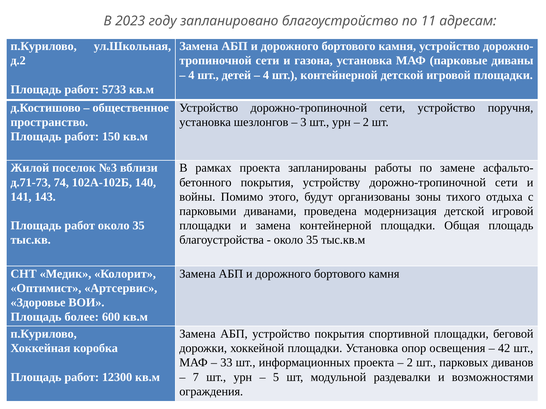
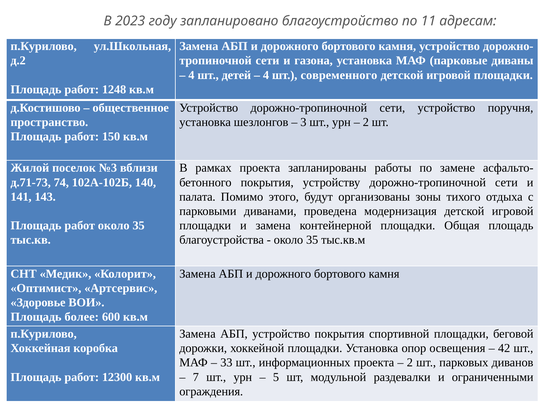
шт контейнерной: контейнерной -> современного
5733: 5733 -> 1248
войны: войны -> палата
возможностями: возможностями -> ограниченными
